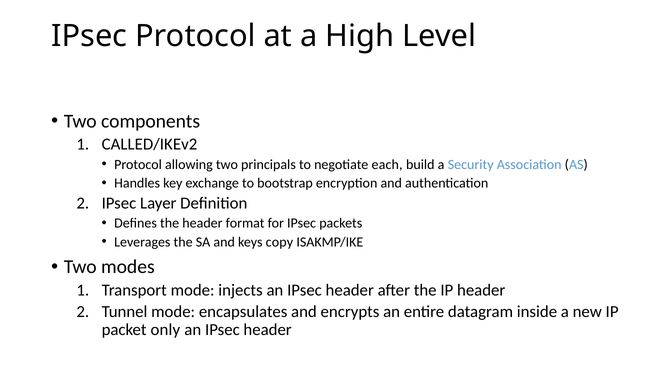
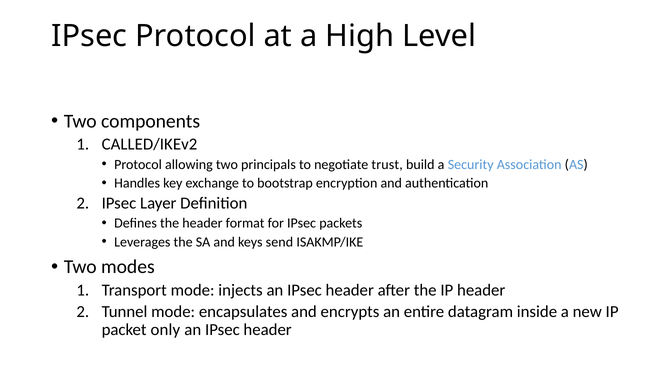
each: each -> trust
copy: copy -> send
